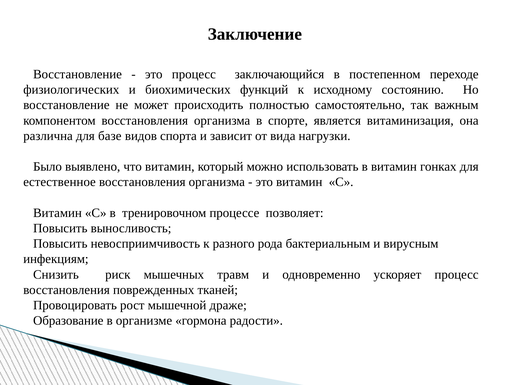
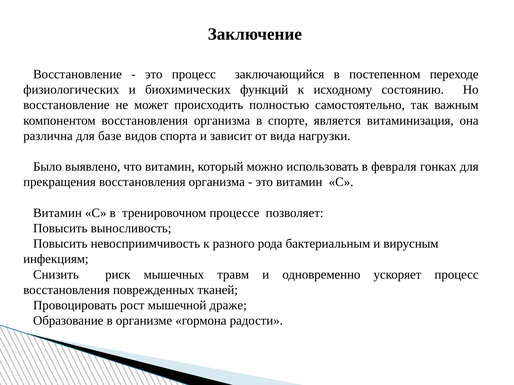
в витамин: витамин -> февраля
естественное: естественное -> прекращения
